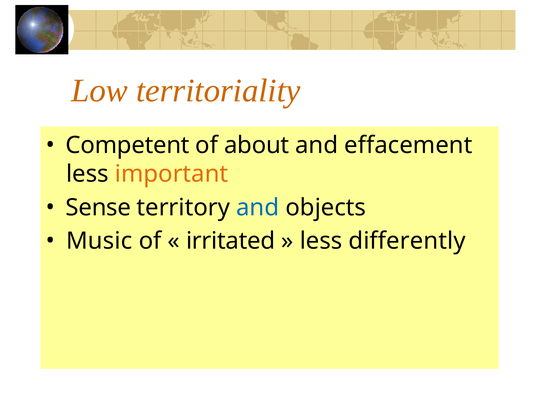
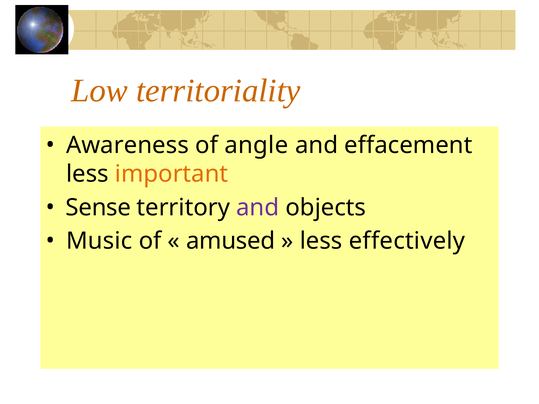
Competent: Competent -> Awareness
about: about -> angle
and at (258, 208) colour: blue -> purple
irritated: irritated -> amused
differently: differently -> effectively
